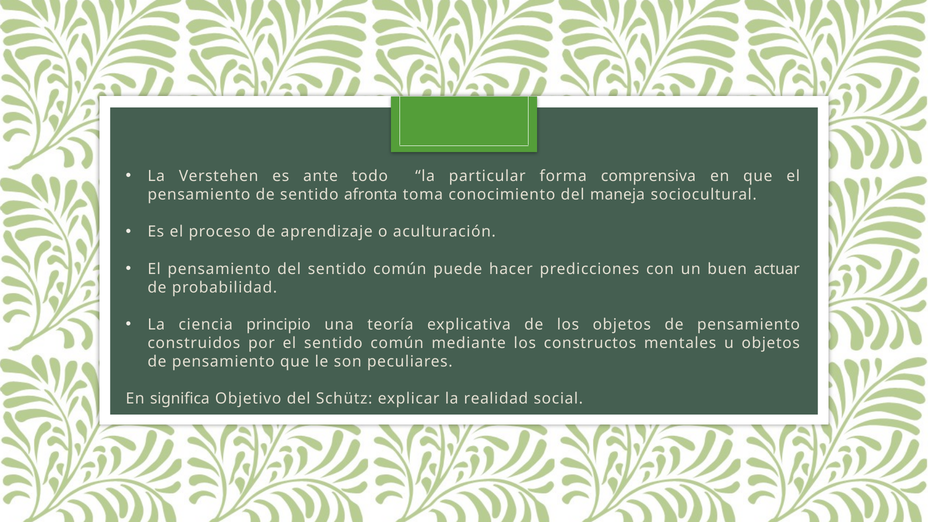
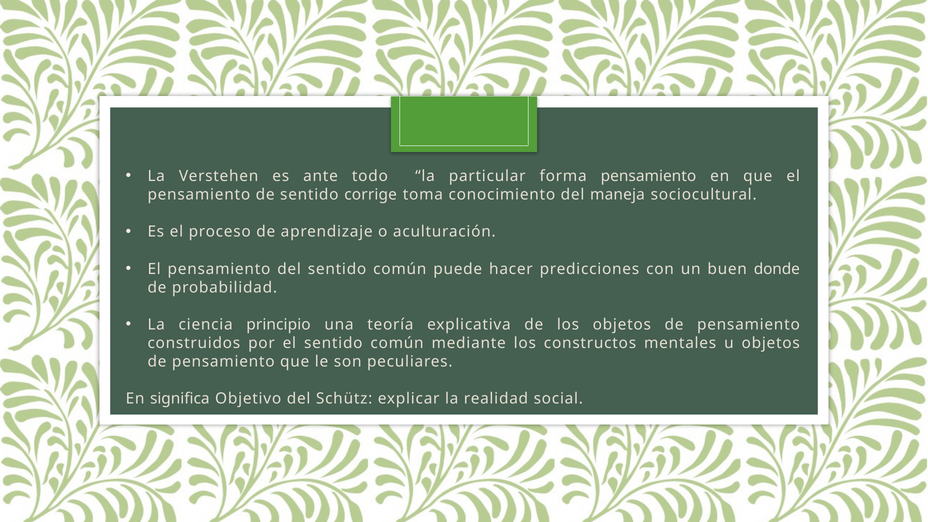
forma comprensiva: comprensiva -> pensamiento
afronta: afronta -> corrige
actuar: actuar -> donde
